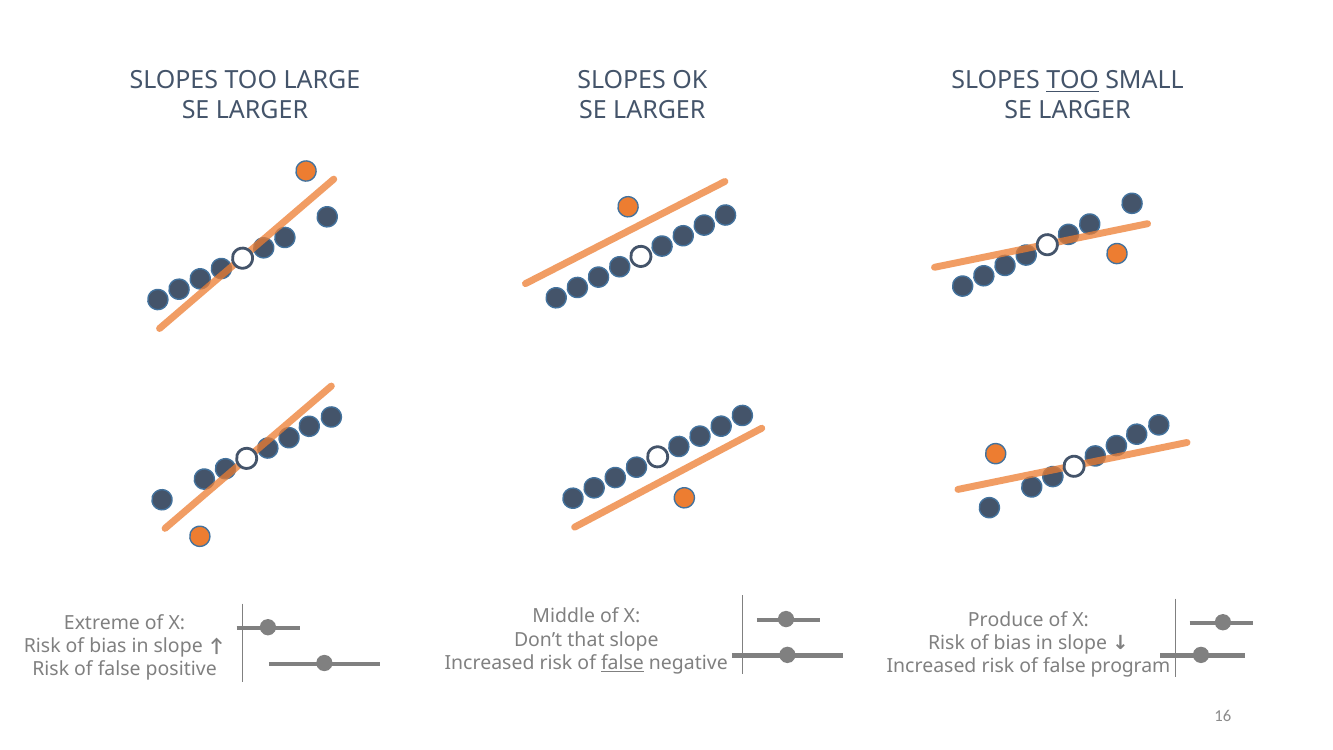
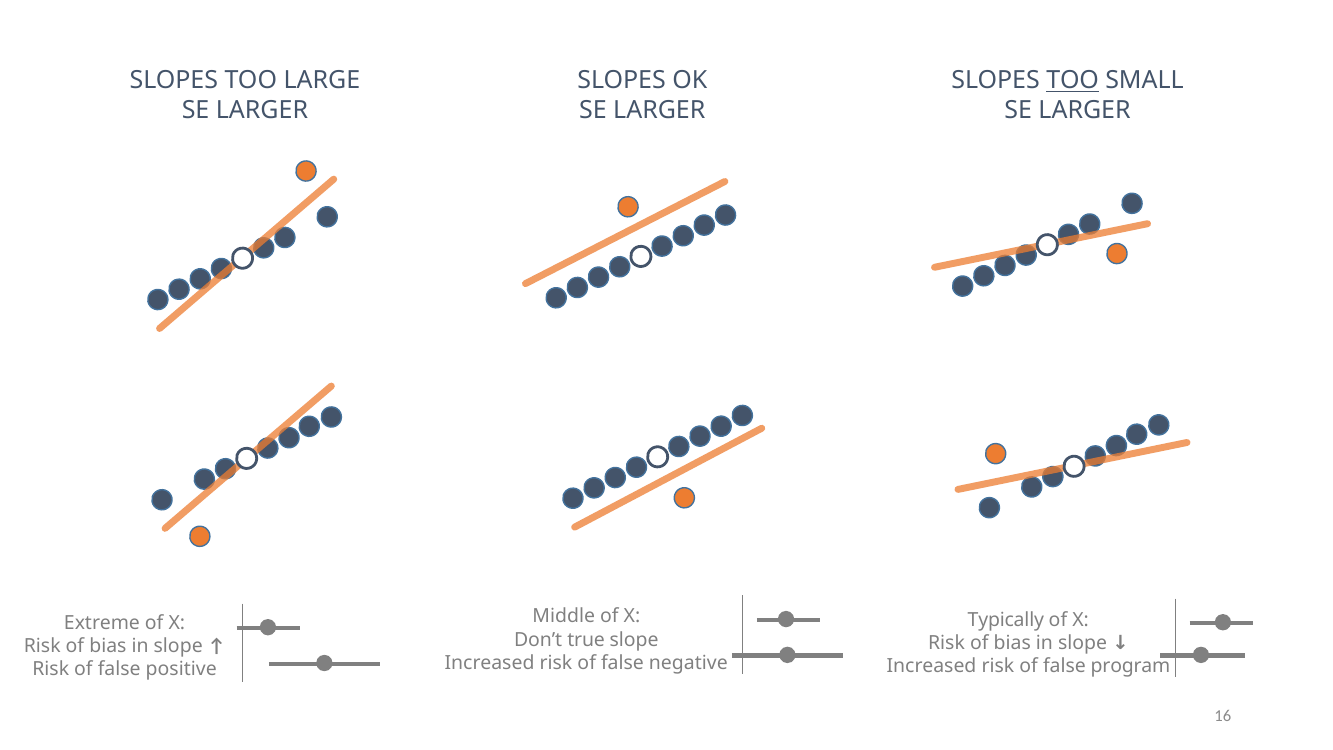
Produce: Produce -> Typically
that: that -> true
false at (622, 663) underline: present -> none
